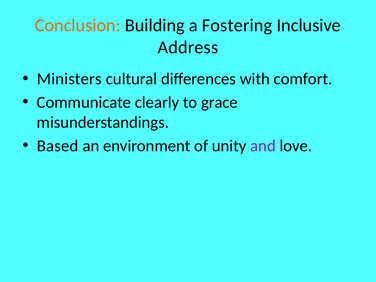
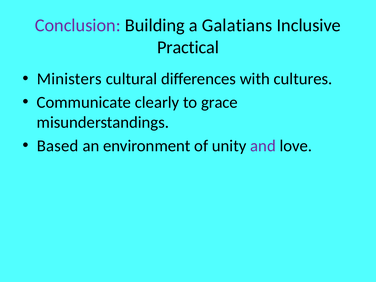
Conclusion colour: orange -> purple
Fostering: Fostering -> Galatians
Address: Address -> Practical
comfort: comfort -> cultures
